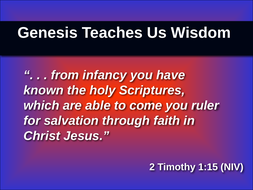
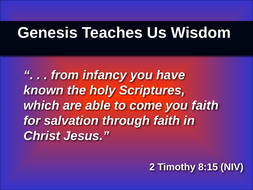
you ruler: ruler -> faith
1:15: 1:15 -> 8:15
